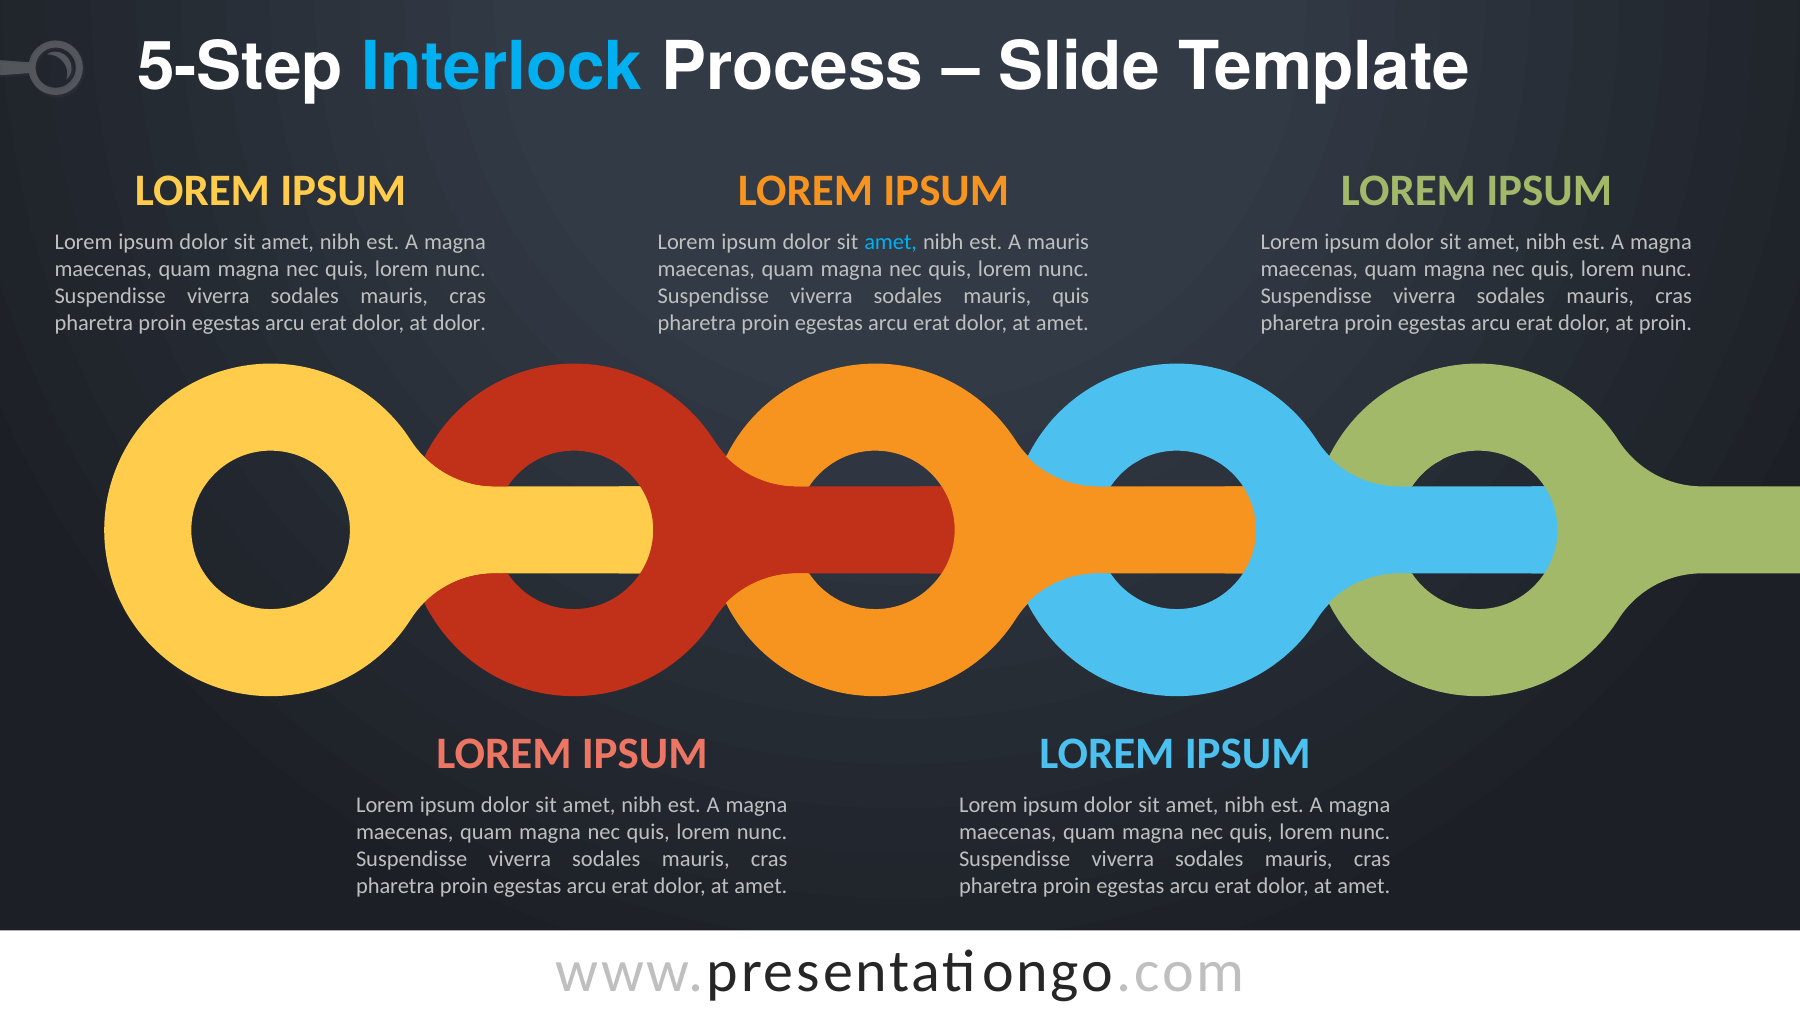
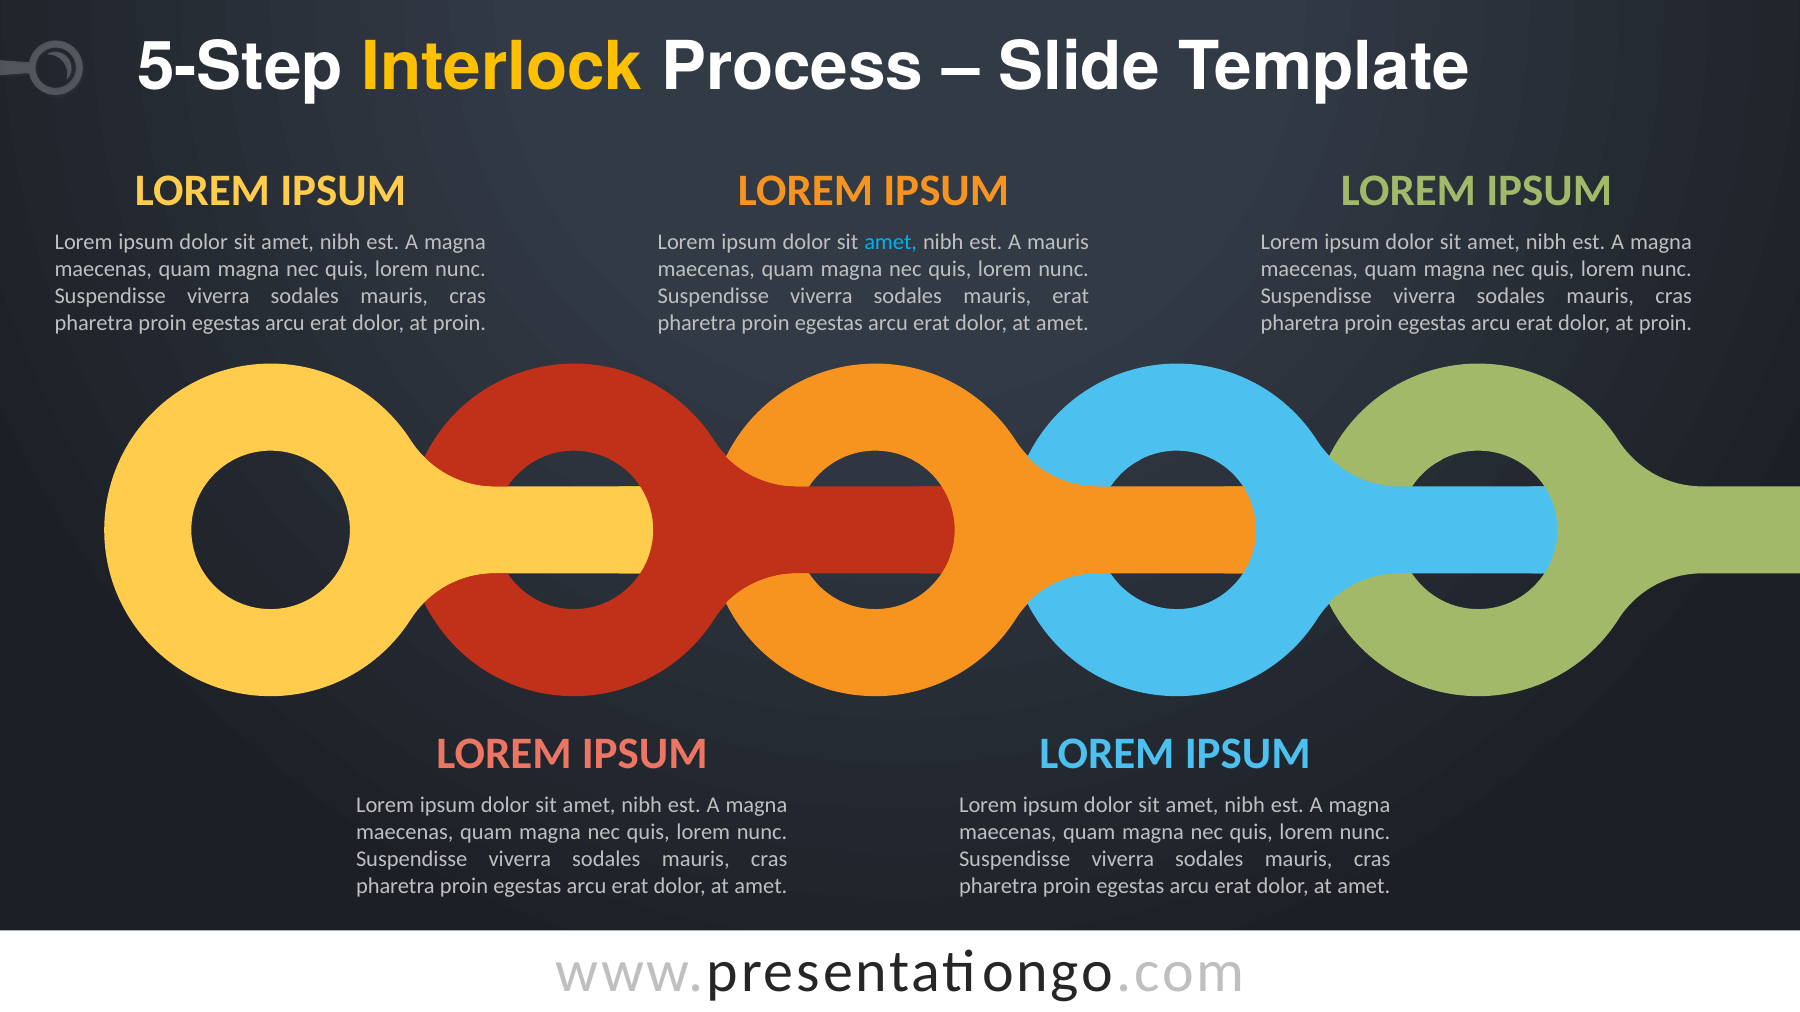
Interlock colour: light blue -> yellow
mauris quis: quis -> erat
dolor at (459, 324): dolor -> proin
